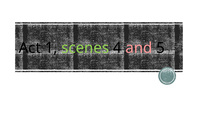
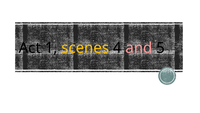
scenes colour: light green -> yellow
